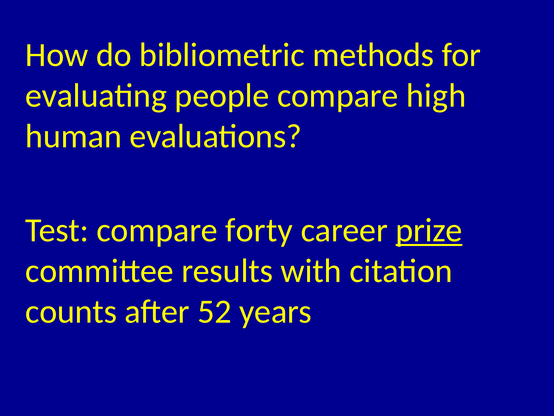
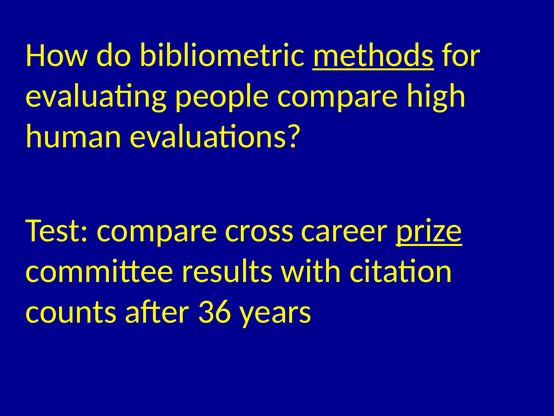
methods underline: none -> present
forty: forty -> cross
52: 52 -> 36
